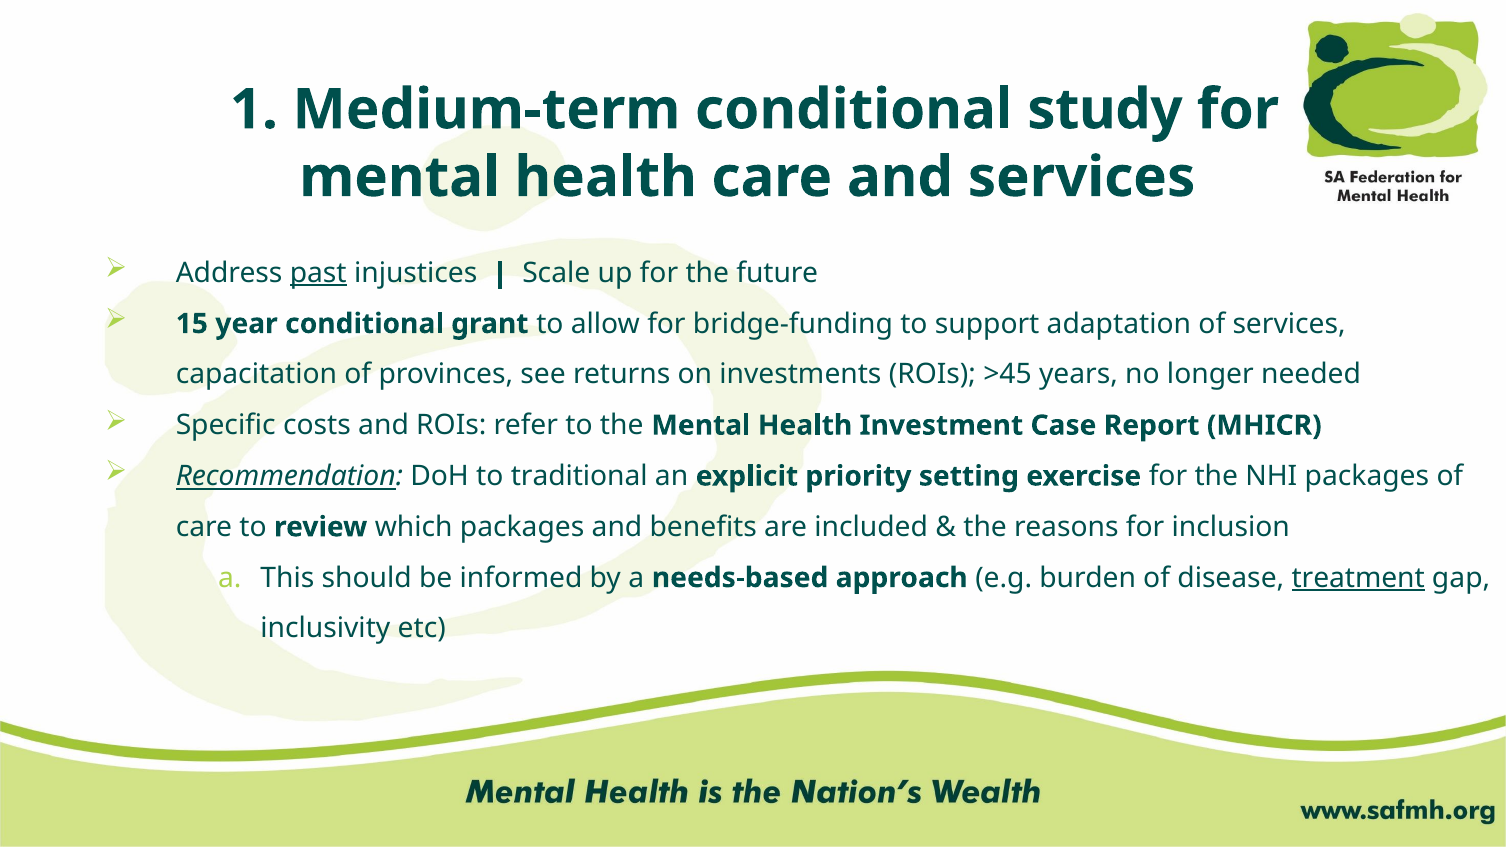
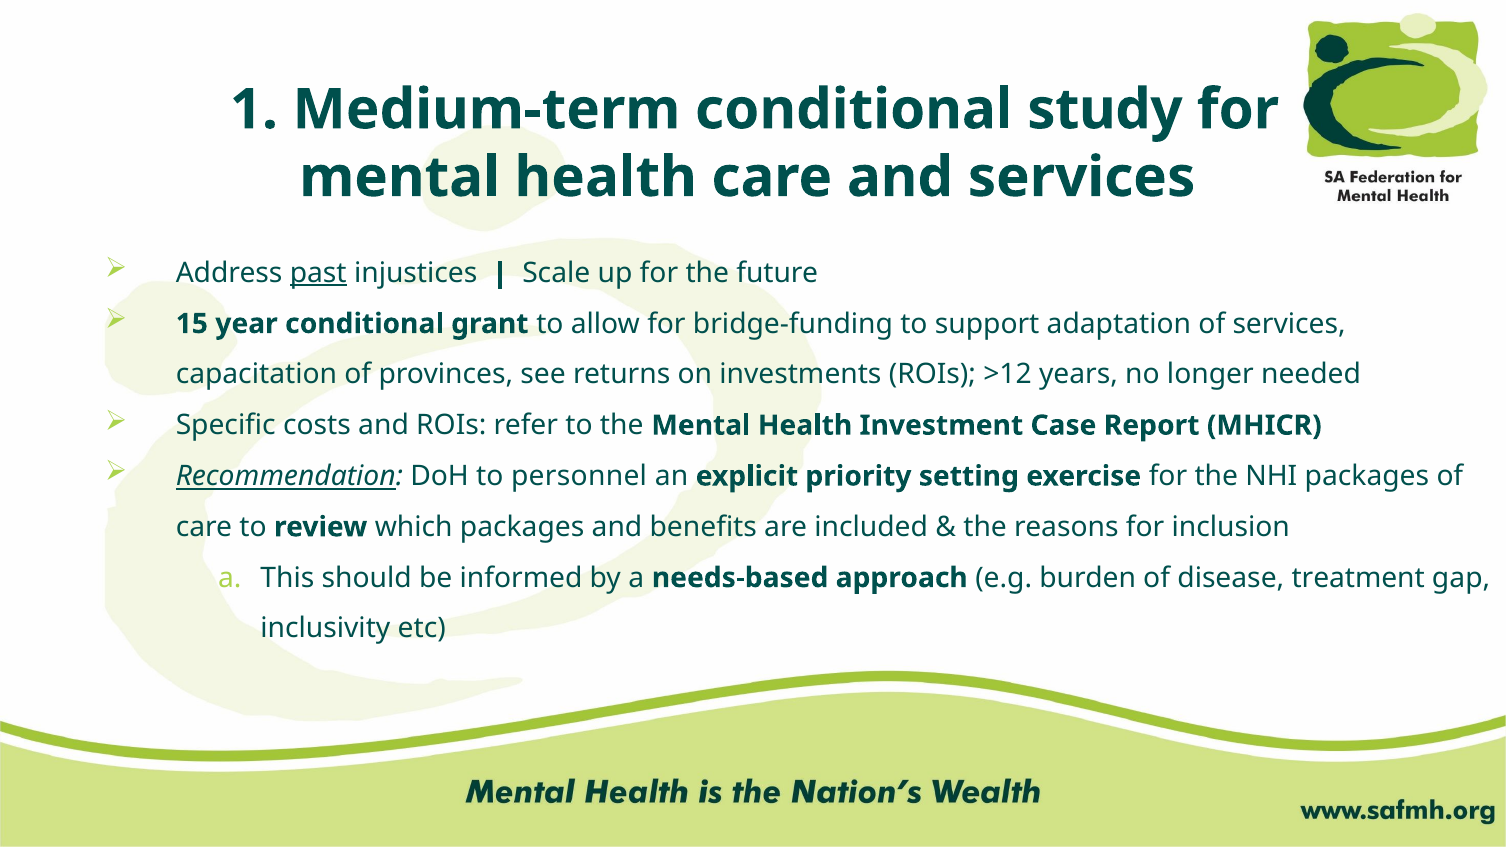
>45: >45 -> >12
traditional: traditional -> personnel
treatment underline: present -> none
